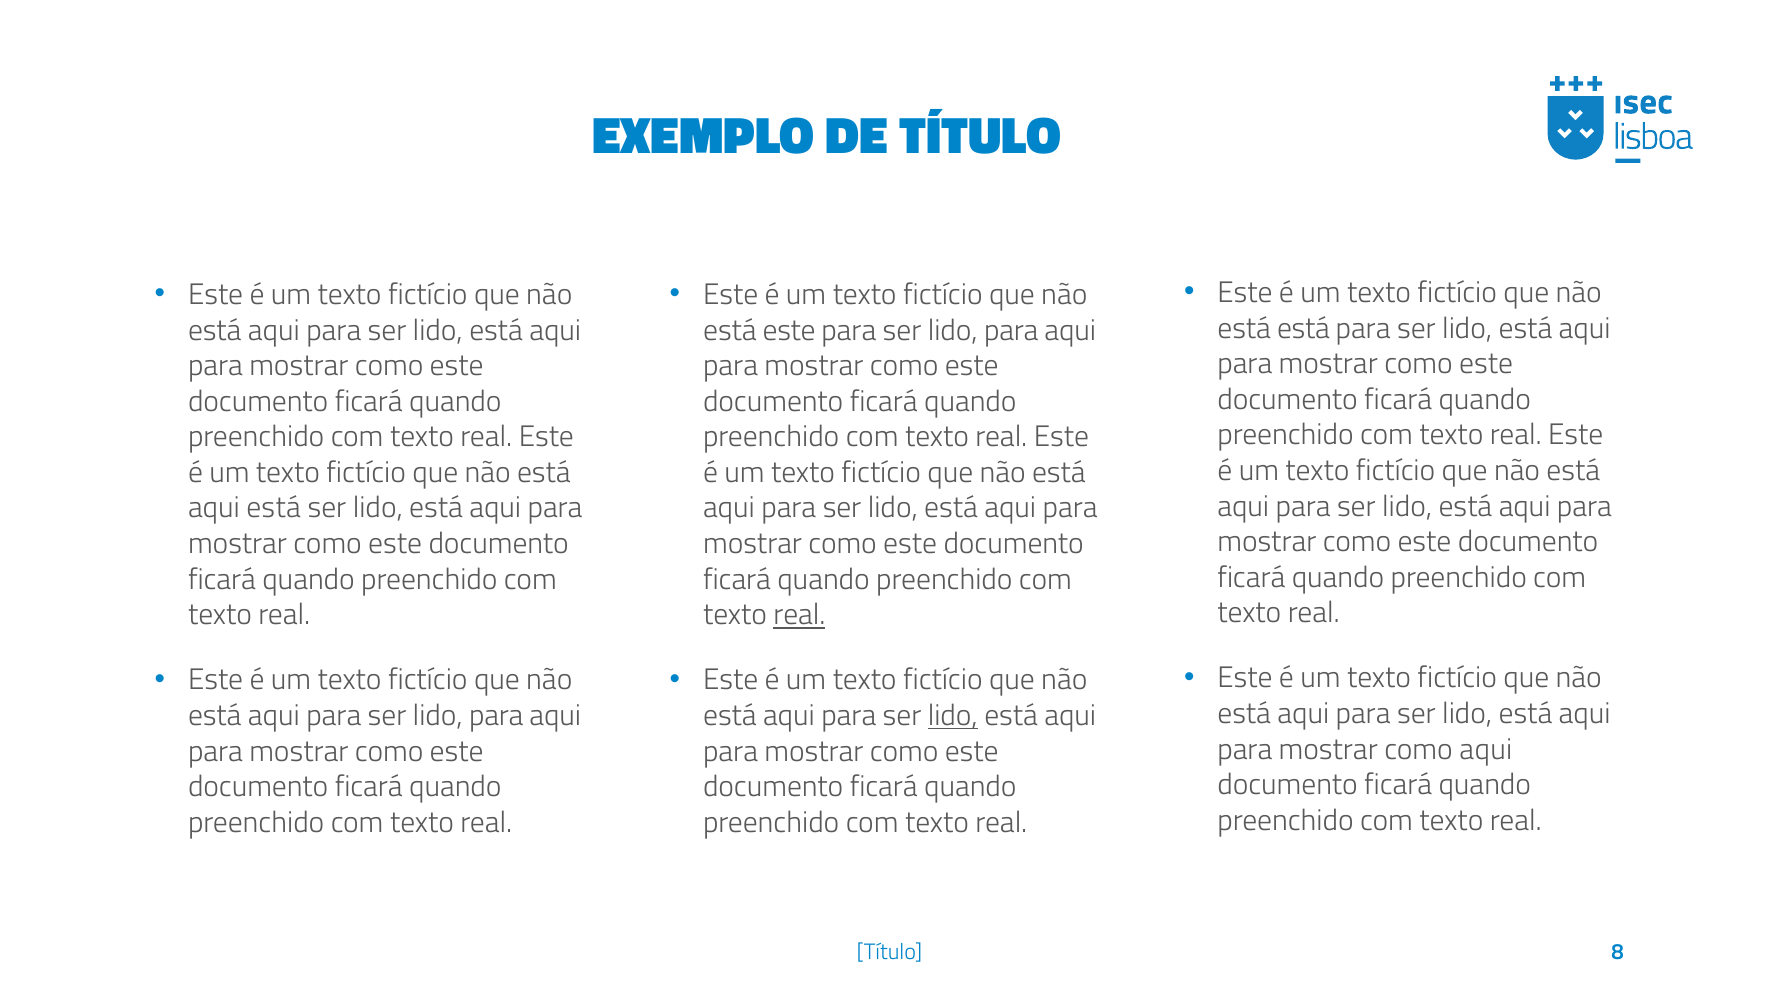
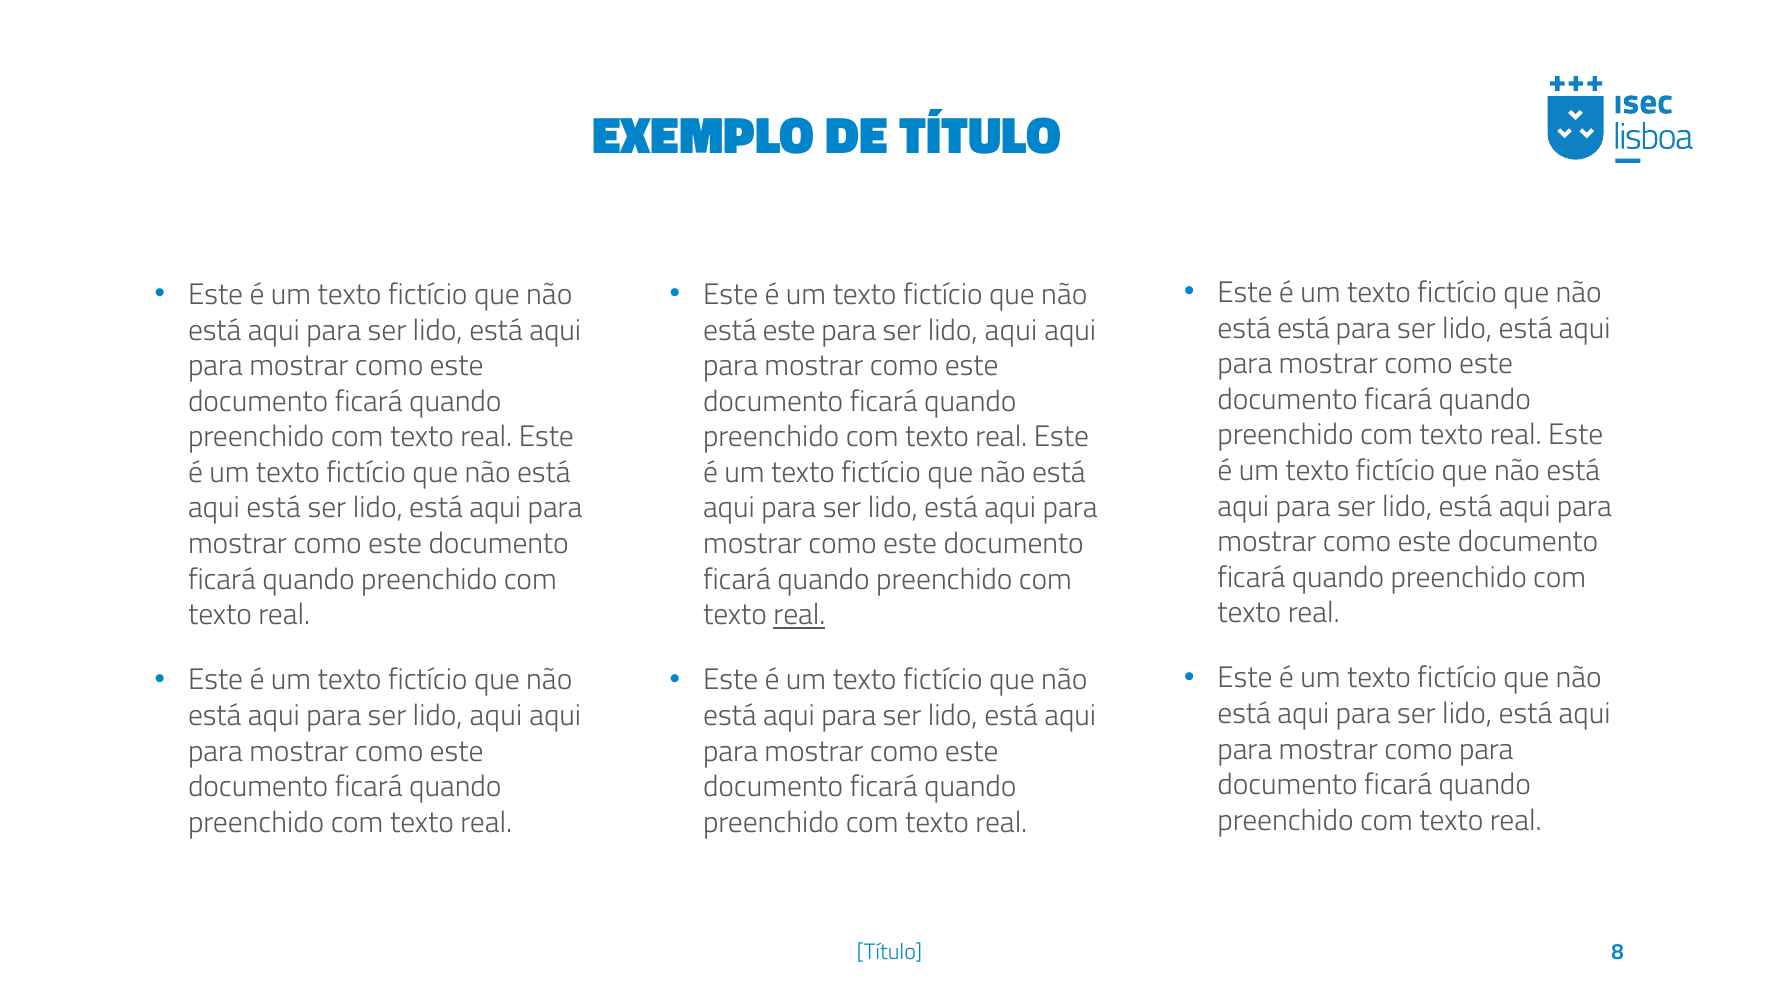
para at (1011, 330): para -> aqui
para at (496, 716): para -> aqui
lido at (953, 716) underline: present -> none
como aqui: aqui -> para
